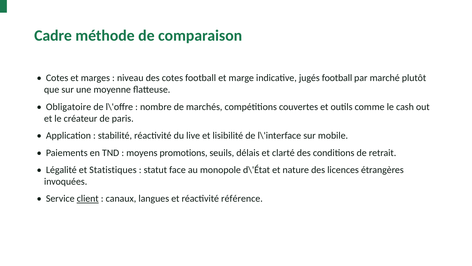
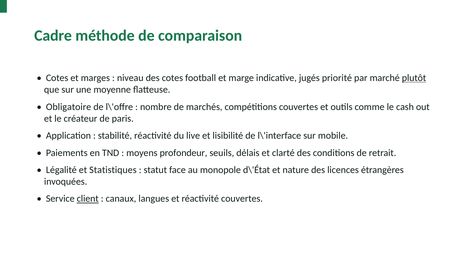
jugés football: football -> priorité
plutôt underline: none -> present
promotions: promotions -> profondeur
réactivité référence: référence -> couvertes
